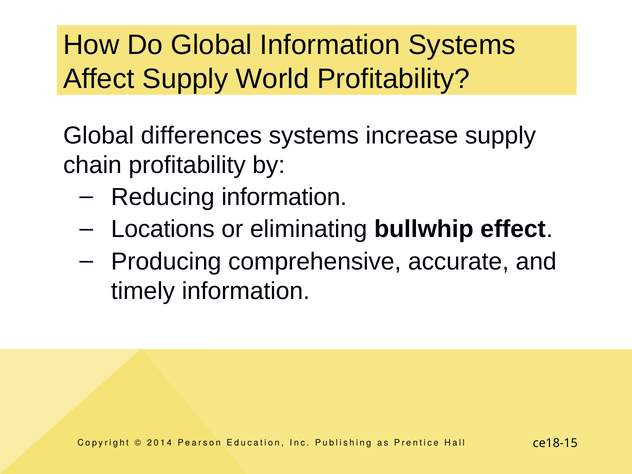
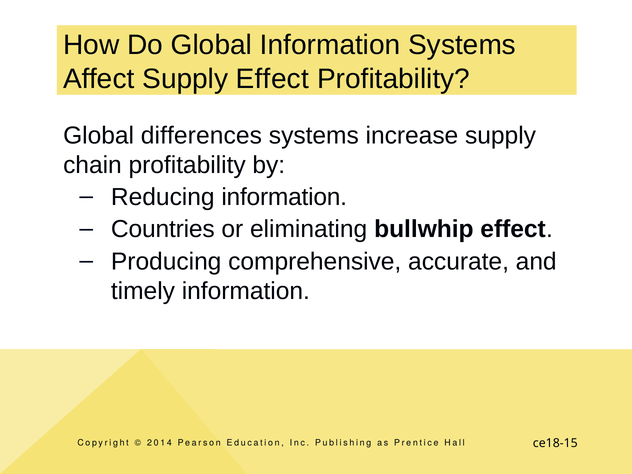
Supply World: World -> Effect
Locations: Locations -> Countries
